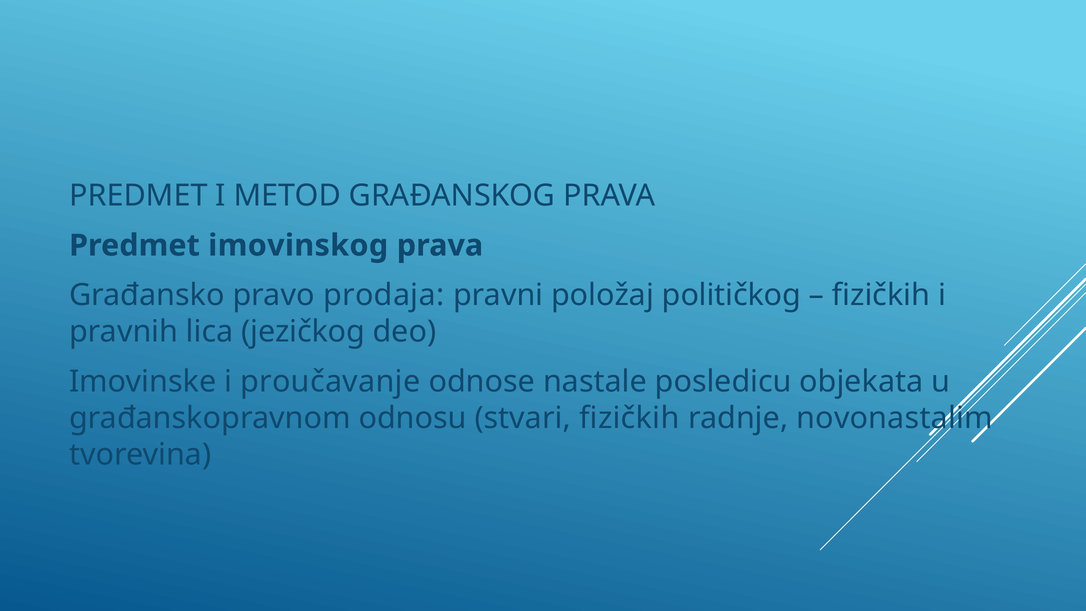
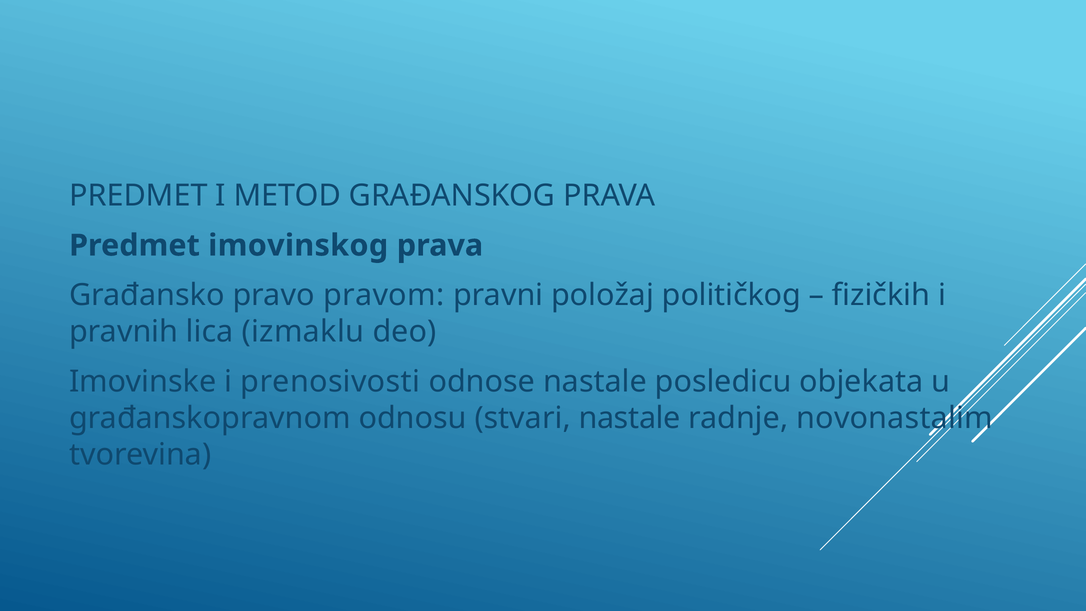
prodaja: prodaja -> pravom
jezičkog: jezičkog -> izmaklu
proučavanje: proučavanje -> prenosivosti
stvari fizičkih: fizičkih -> nastale
